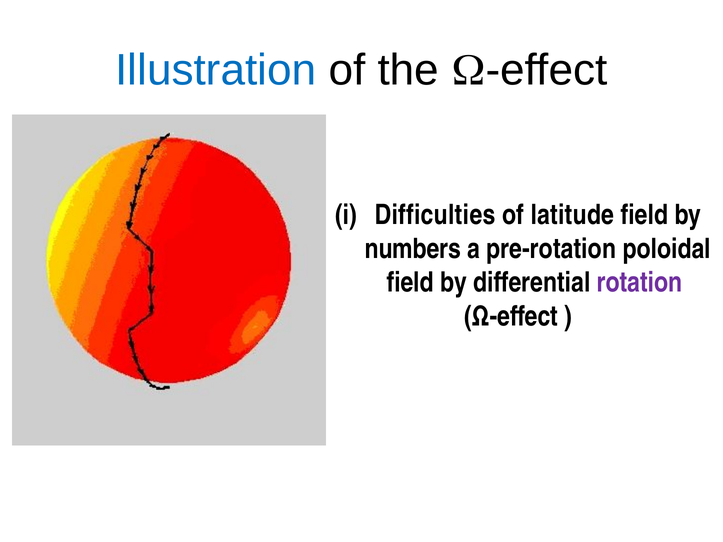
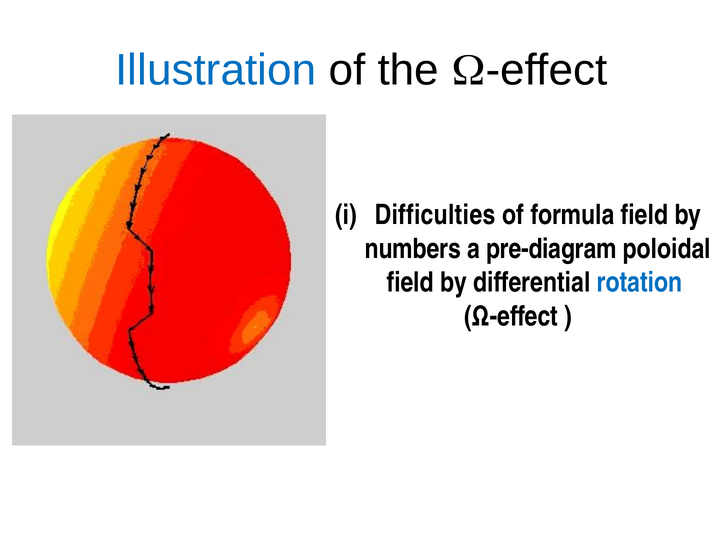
latitude: latitude -> formula
pre-rotation: pre-rotation -> pre-diagram
rotation colour: purple -> blue
